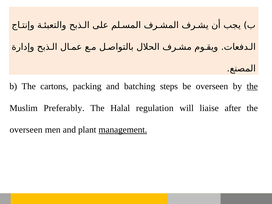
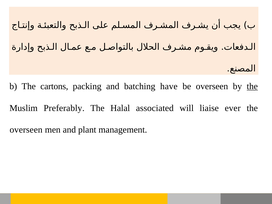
steps: steps -> have
regulation: regulation -> associated
after: after -> ever
management underline: present -> none
